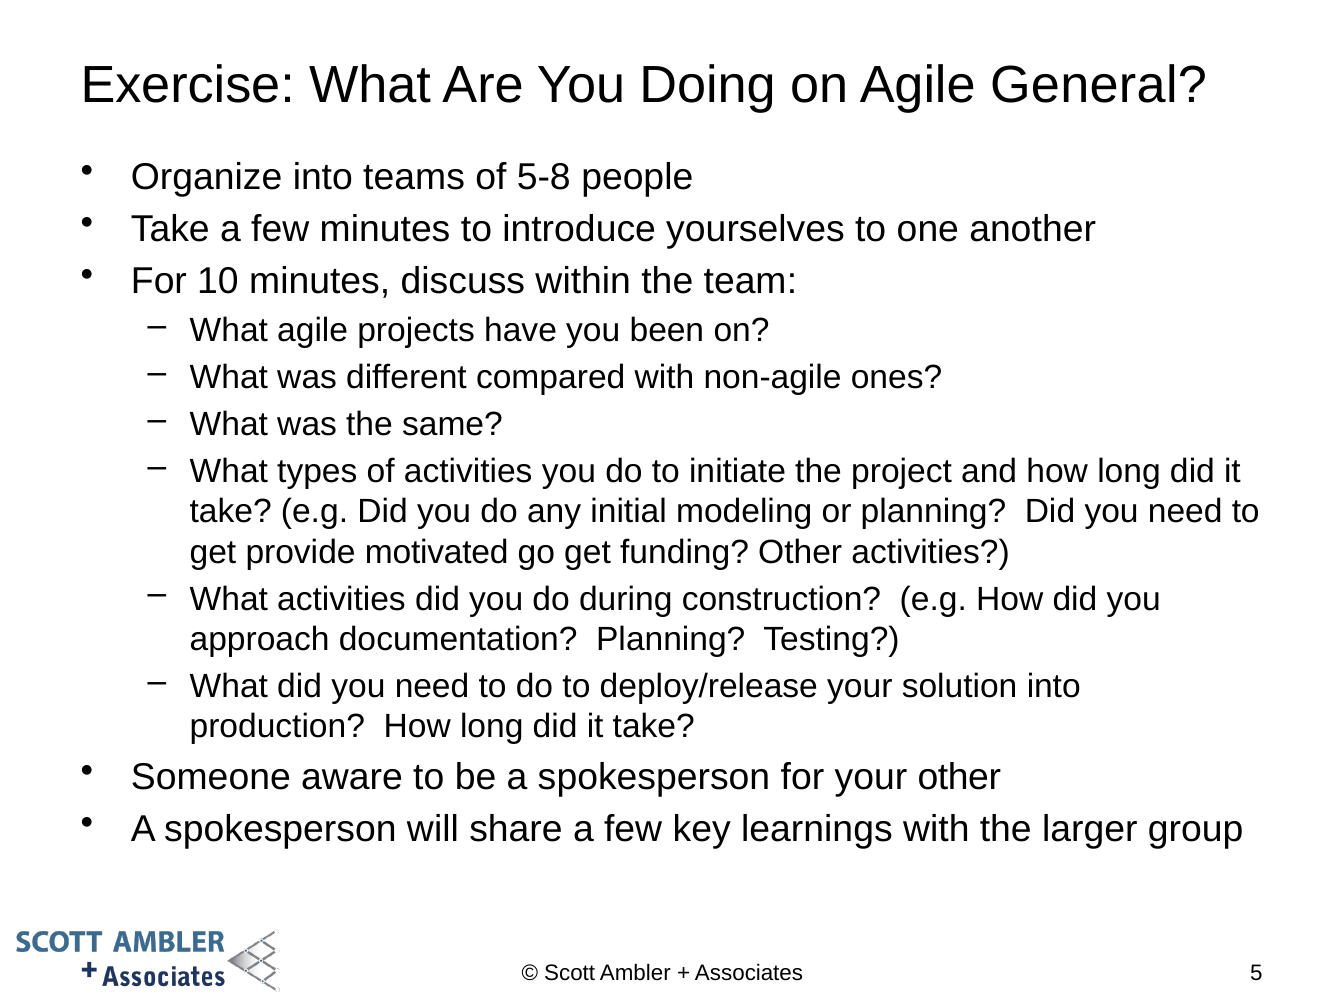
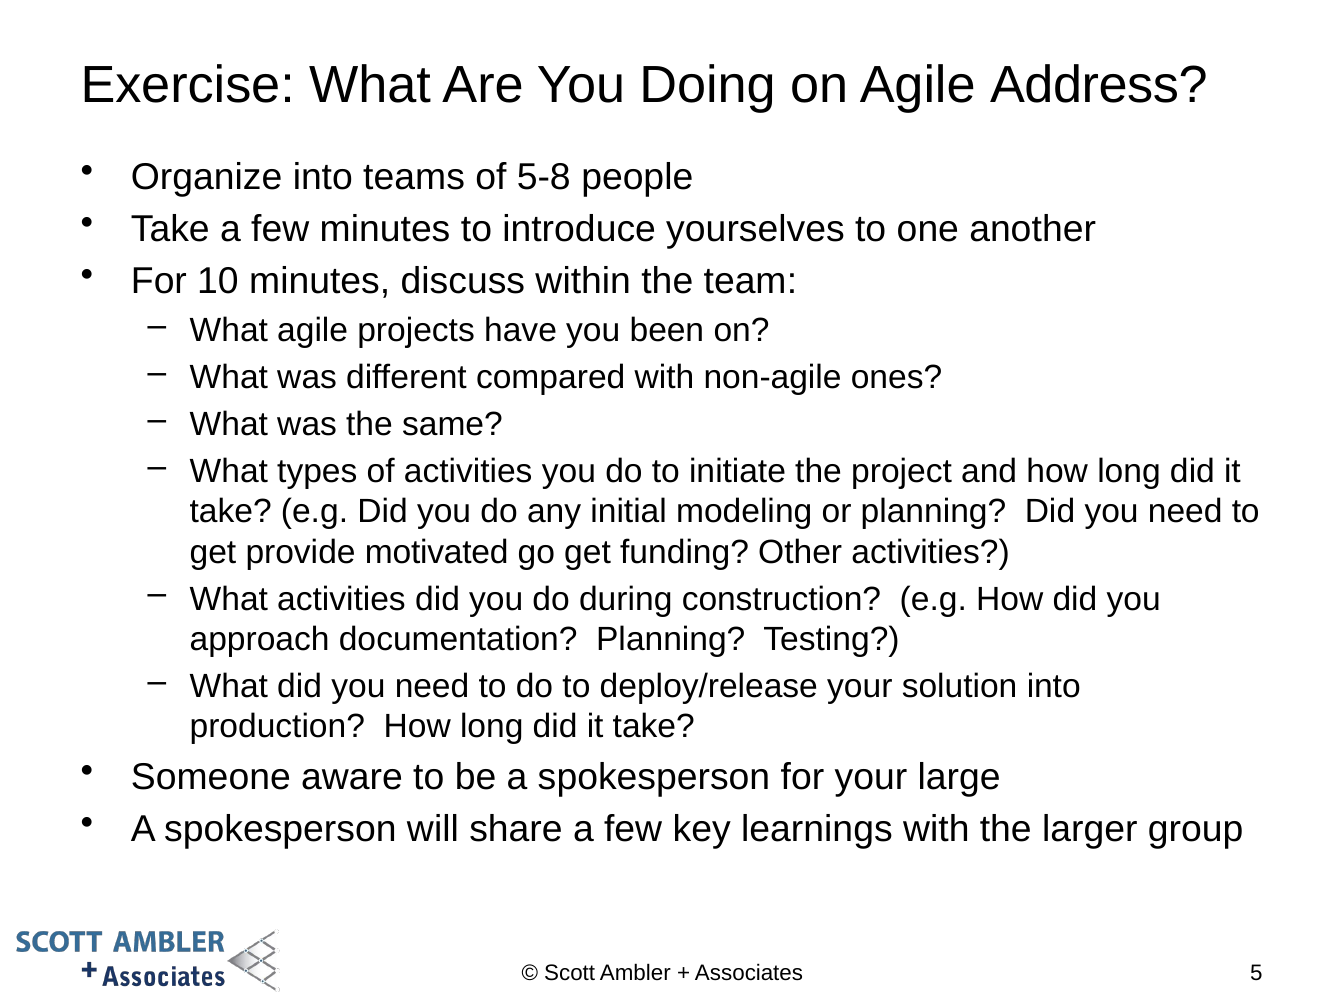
General: General -> Address
your other: other -> large
